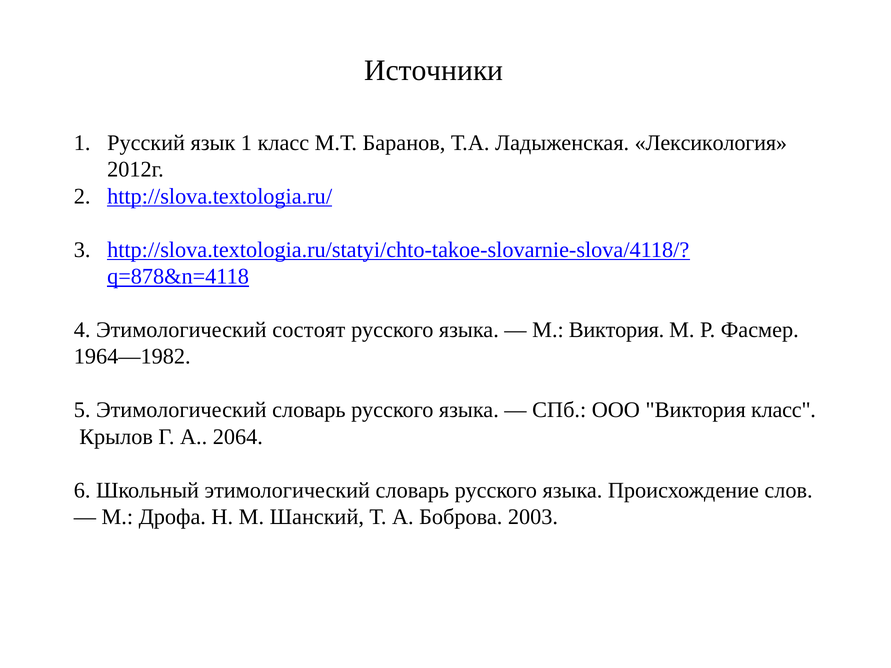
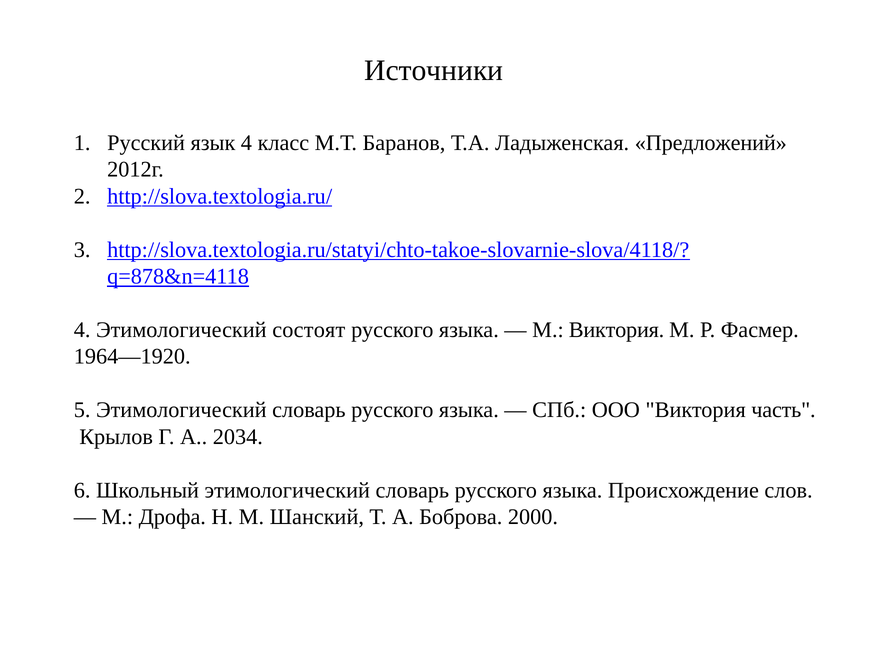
язык 1: 1 -> 4
Лексикология: Лексикология -> Предложений
1964—1982: 1964—1982 -> 1964—1920
Виктория класс: класс -> часть
2064: 2064 -> 2034
2003: 2003 -> 2000
